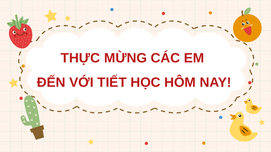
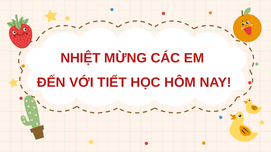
THỰC: THỰC -> NHIỆT
